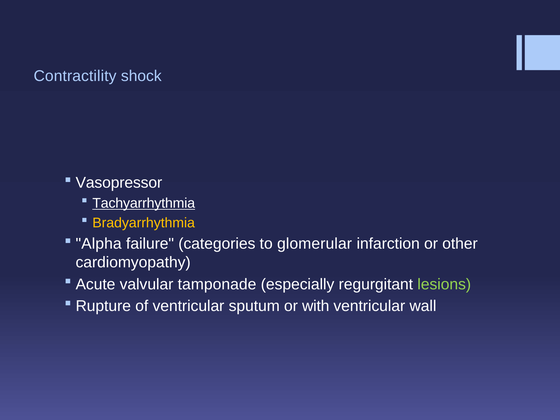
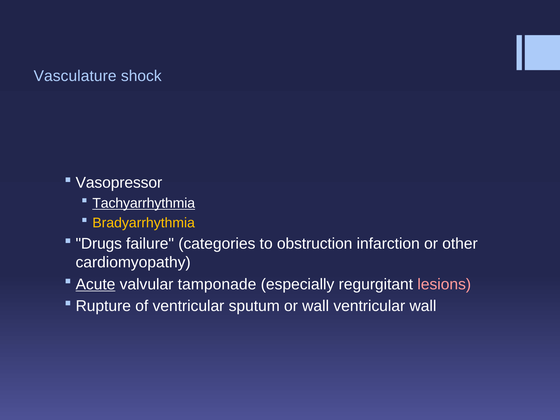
Contractility: Contractility -> Vasculature
Alpha: Alpha -> Drugs
glomerular: glomerular -> obstruction
Acute underline: none -> present
lesions colour: light green -> pink
or with: with -> wall
